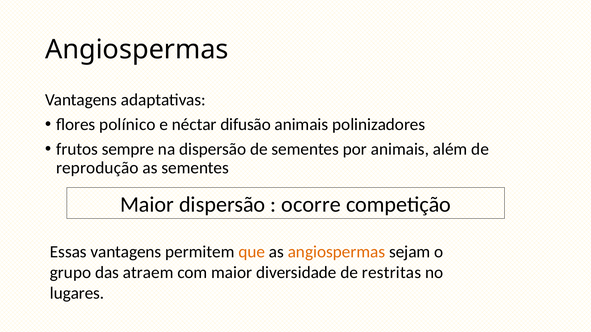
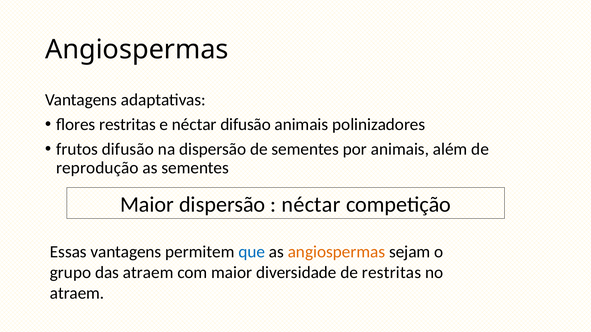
flores polínico: polínico -> restritas
frutos sempre: sempre -> difusão
ocorre at (311, 205): ocorre -> néctar
que colour: orange -> blue
lugares at (77, 294): lugares -> atraem
